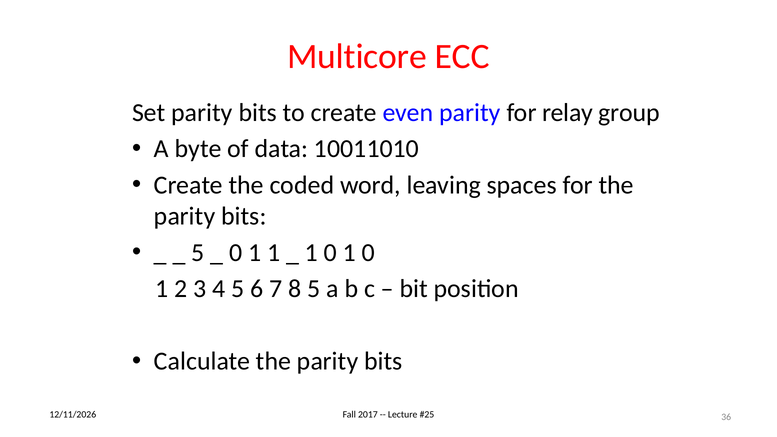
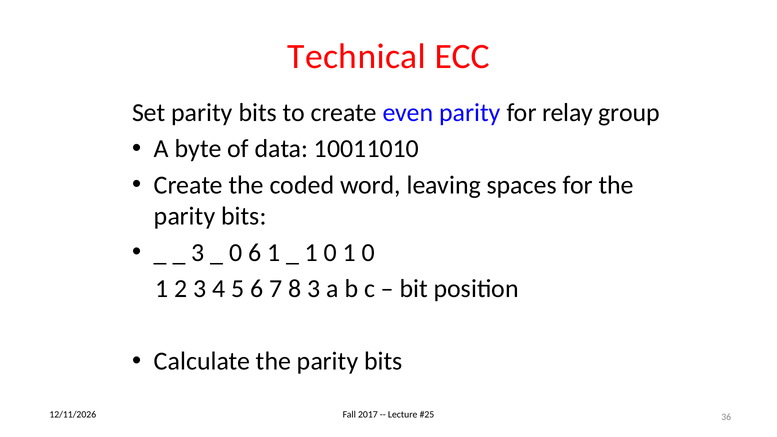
Multicore: Multicore -> Technical
5 at (198, 253): 5 -> 3
1 at (255, 253): 1 -> 6
8 5: 5 -> 3
